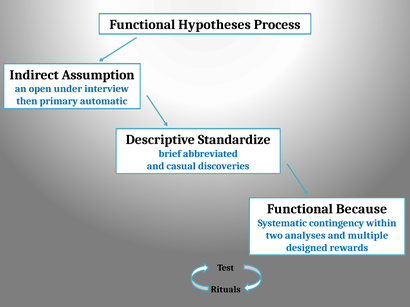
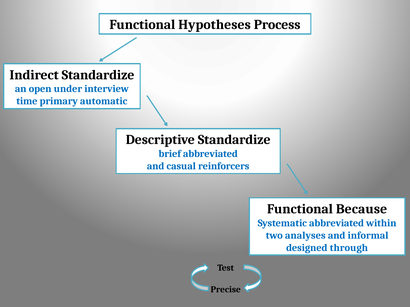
Indirect Assumption: Assumption -> Standardize
then: then -> time
discoveries: discoveries -> reinforcers
Systematic contingency: contingency -> abbreviated
multiple: multiple -> informal
rewards: rewards -> through
Rituals: Rituals -> Precise
